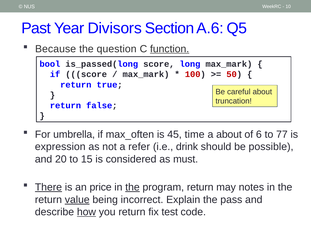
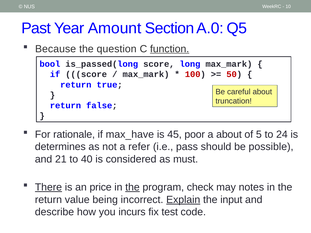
Divisors: Divisors -> Amount
A.6: A.6 -> A.0
umbrella: umbrella -> rationale
max_often: max_often -> max_have
time: time -> poor
6: 6 -> 5
77: 77 -> 24
expression: expression -> determines
drink: drink -> pass
20: 20 -> 21
15: 15 -> 40
program return: return -> check
value underline: present -> none
Explain underline: none -> present
pass: pass -> input
how underline: present -> none
you return: return -> incurs
